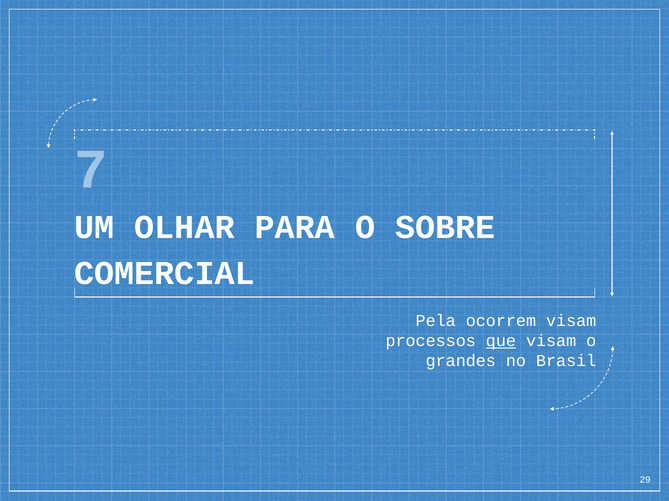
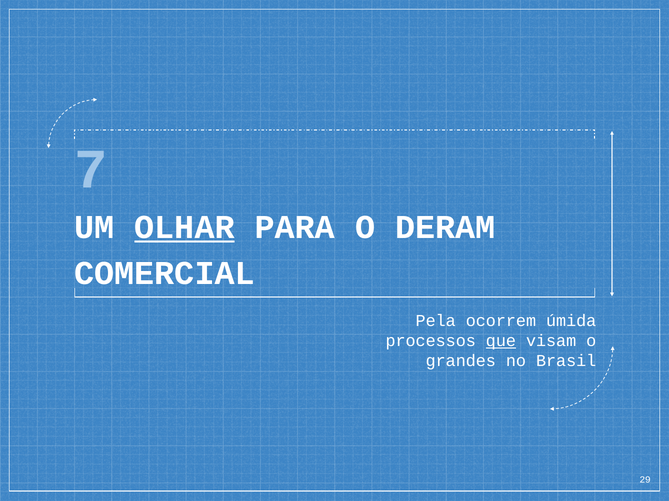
OLHAR underline: none -> present
SOBRE: SOBRE -> DERAM
ocorrem visam: visam -> úmida
